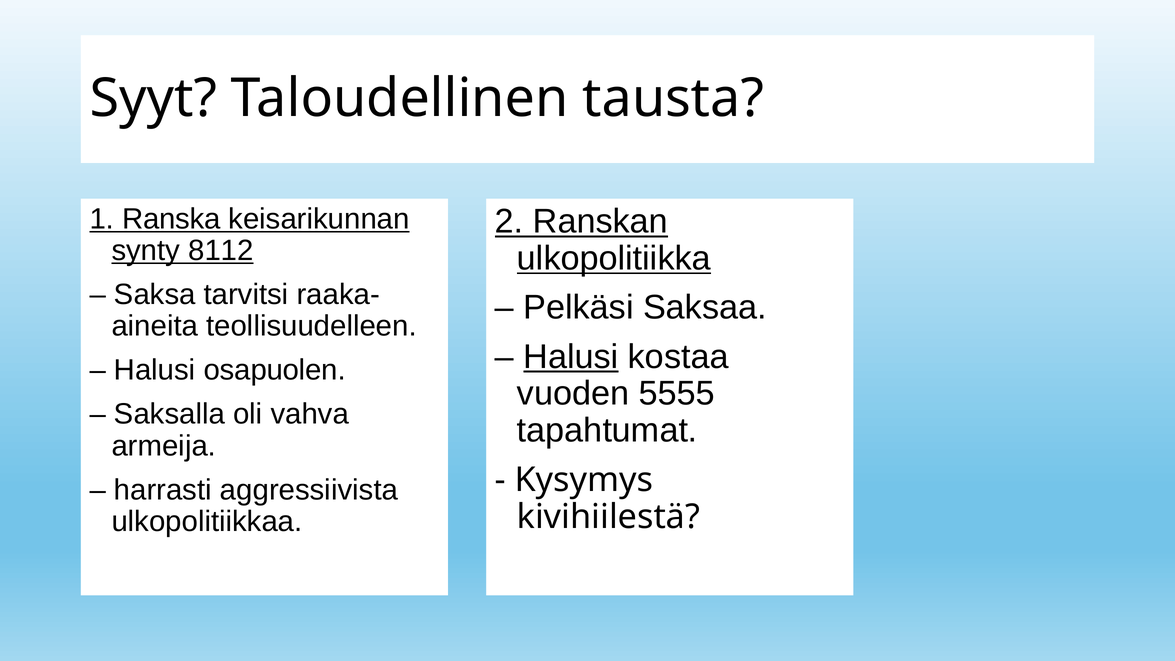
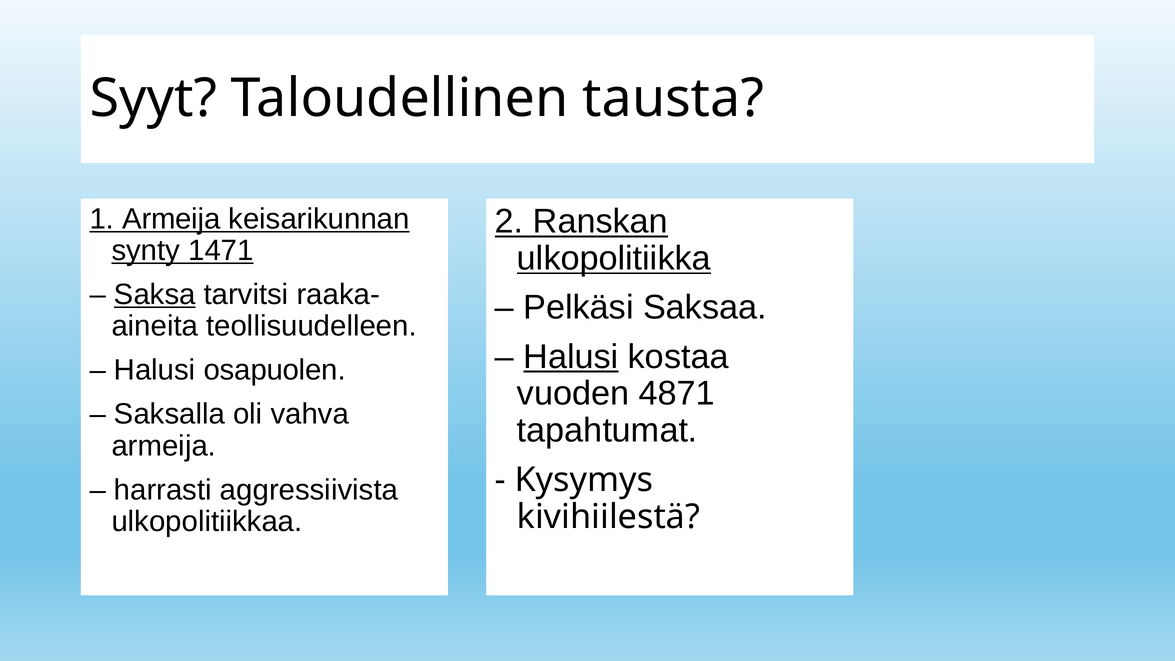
1 Ranska: Ranska -> Armeija
8112: 8112 -> 1471
Saksa underline: none -> present
5555: 5555 -> 4871
